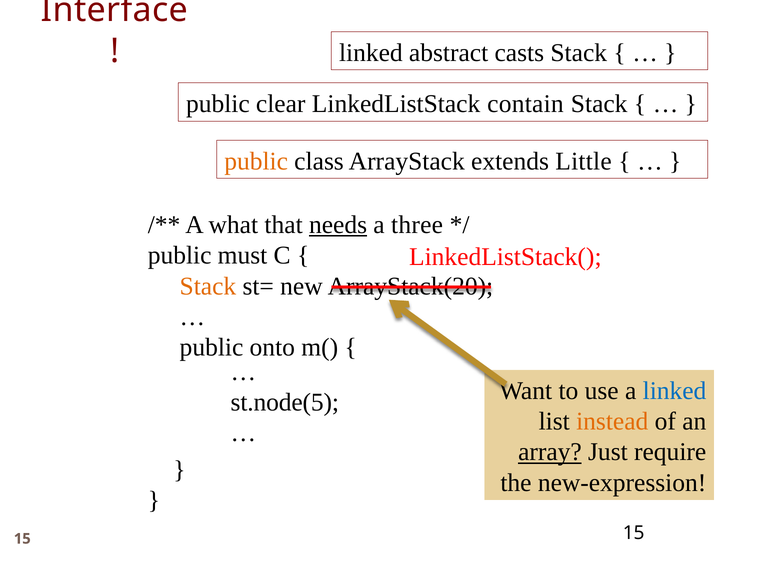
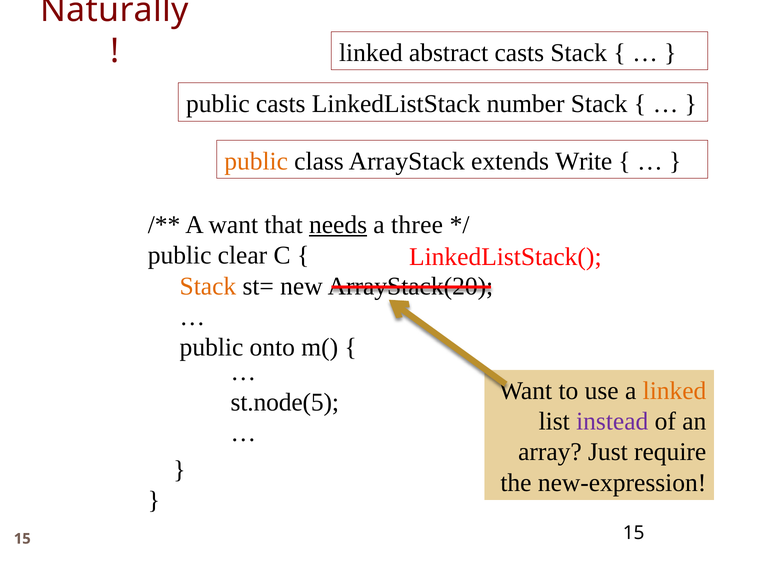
Interface: Interface -> Naturally
public clear: clear -> casts
contain: contain -> number
Little: Little -> Write
A what: what -> want
must: must -> clear
linked at (675, 391) colour: blue -> orange
instead colour: orange -> purple
array underline: present -> none
